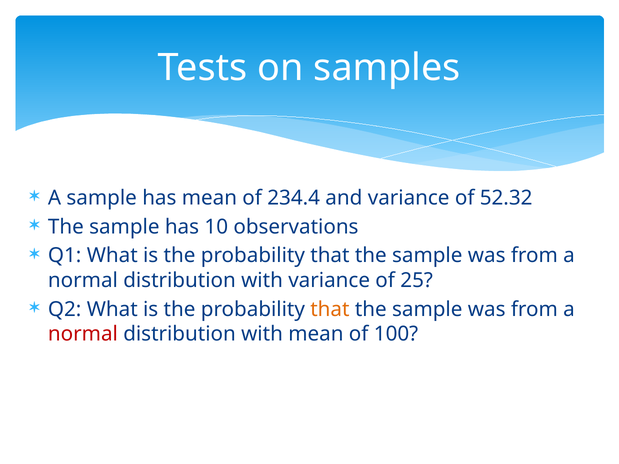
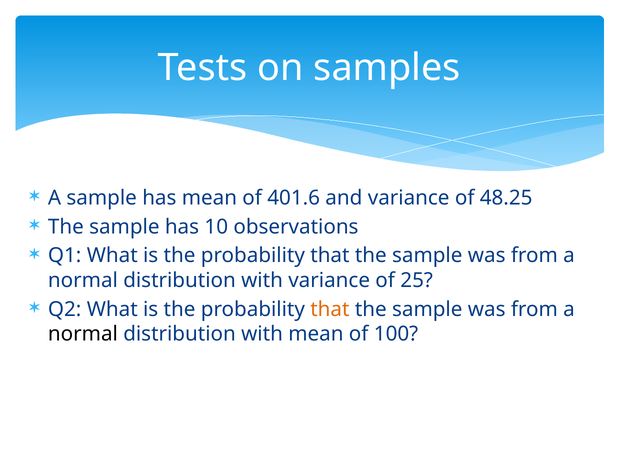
234.4: 234.4 -> 401.6
52.32: 52.32 -> 48.25
normal at (83, 334) colour: red -> black
